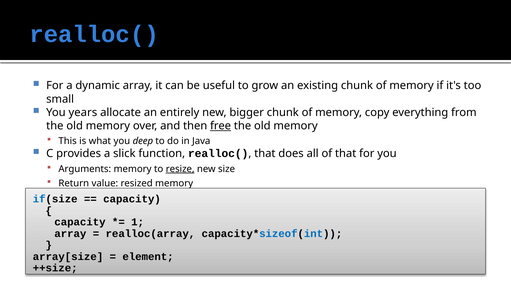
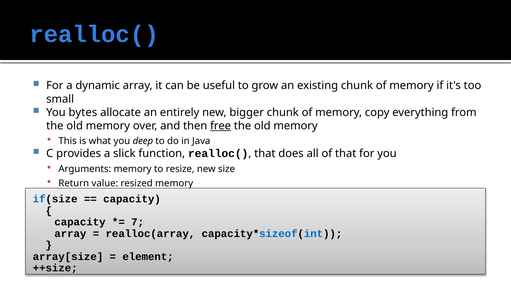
years: years -> bytes
resize underline: present -> none
1: 1 -> 7
